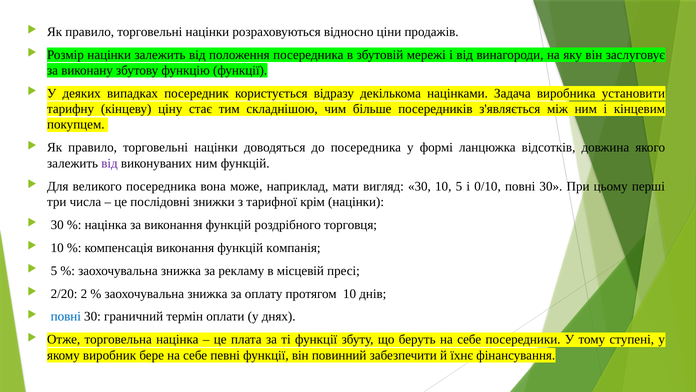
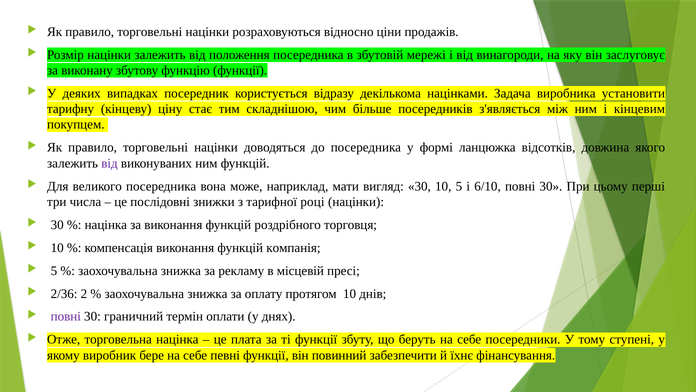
0/10: 0/10 -> 6/10
крім: крім -> році
2/20: 2/20 -> 2/36
повні at (66, 316) colour: blue -> purple
